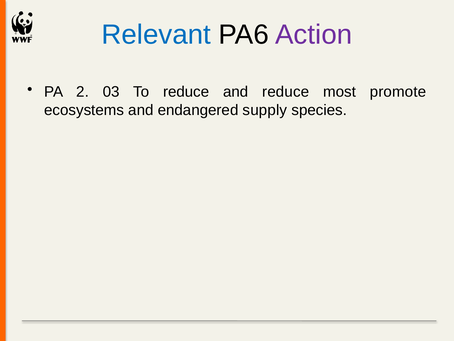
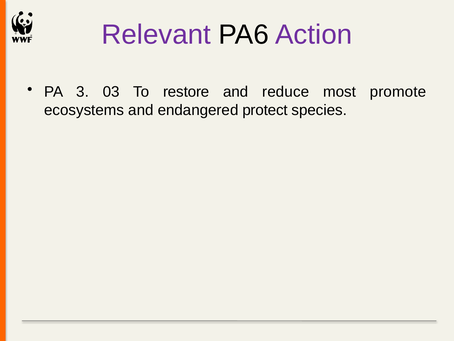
Relevant colour: blue -> purple
2: 2 -> 3
To reduce: reduce -> restore
supply: supply -> protect
